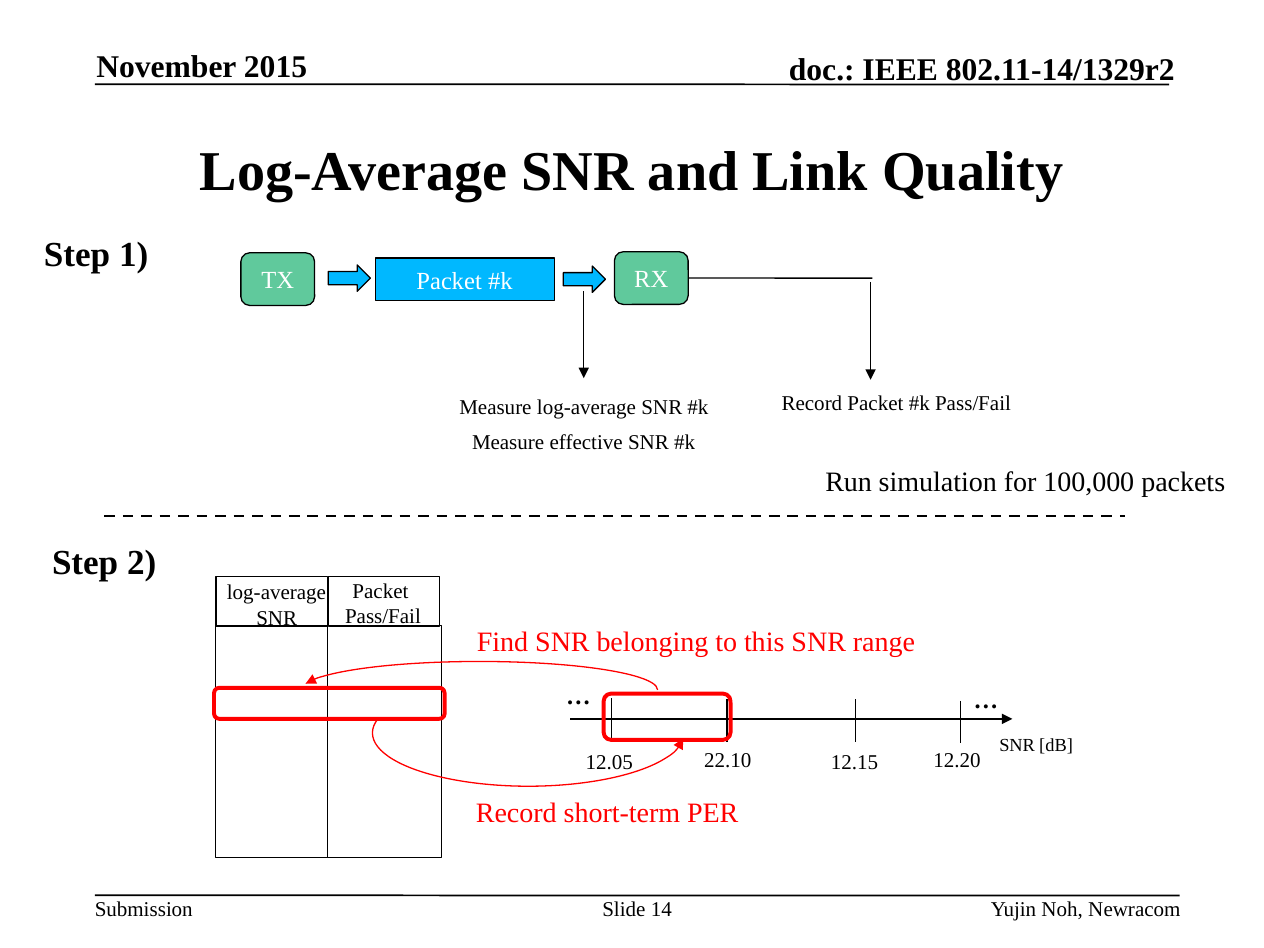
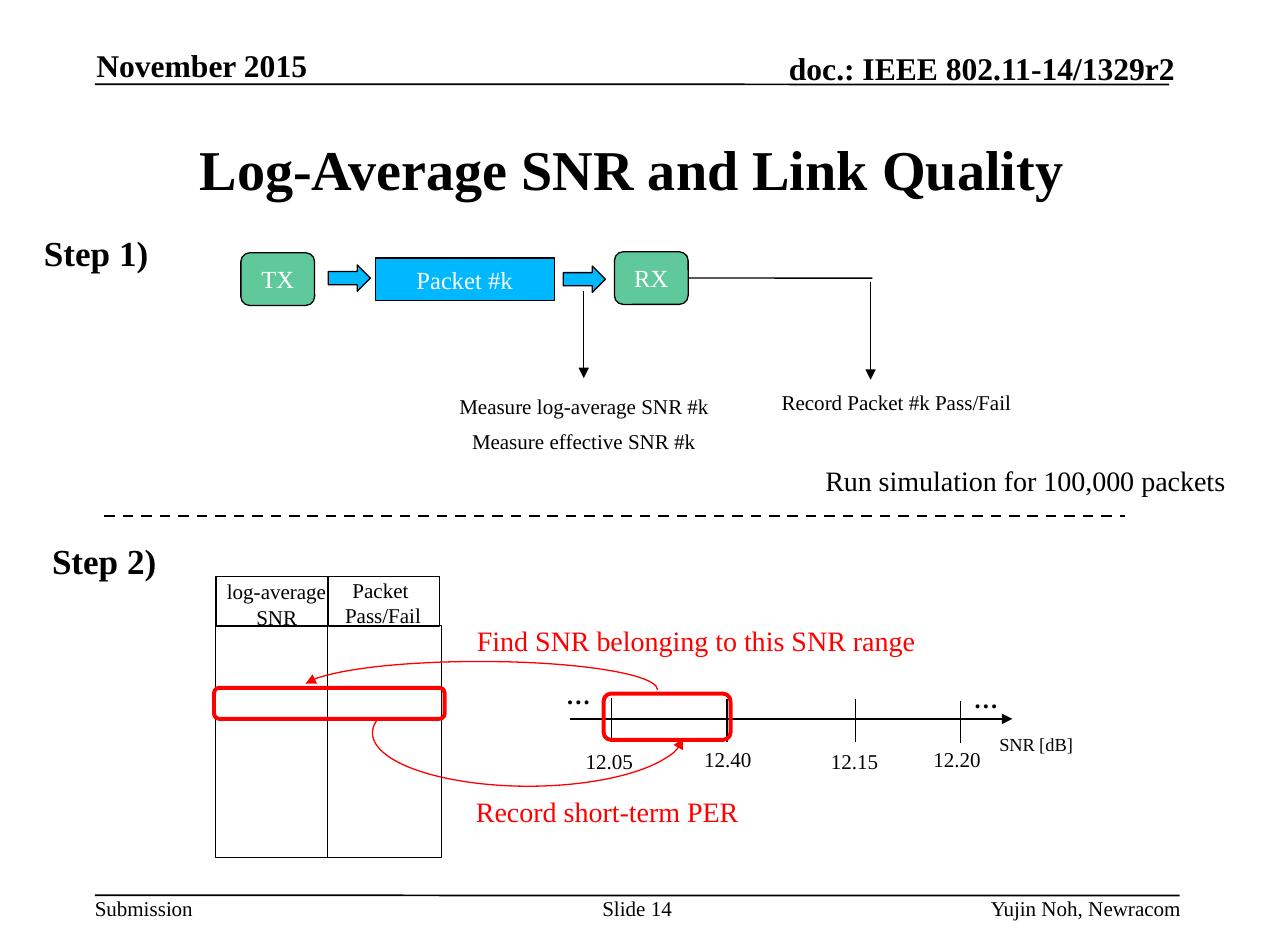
22.10: 22.10 -> 12.40
